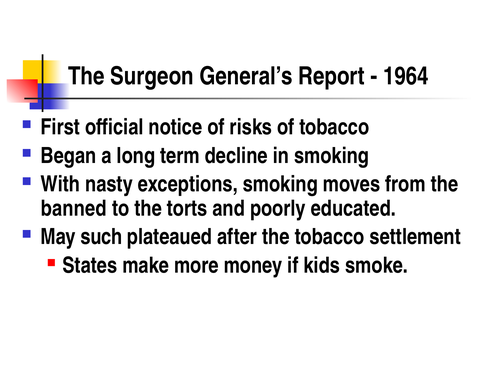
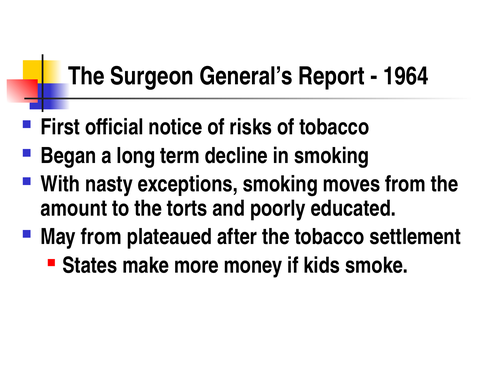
banned: banned -> amount
May such: such -> from
